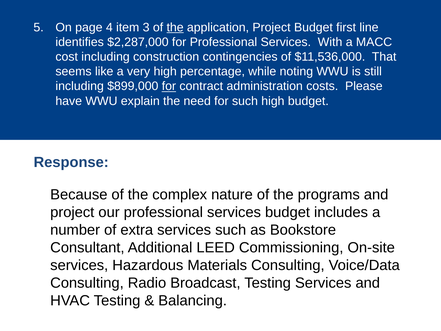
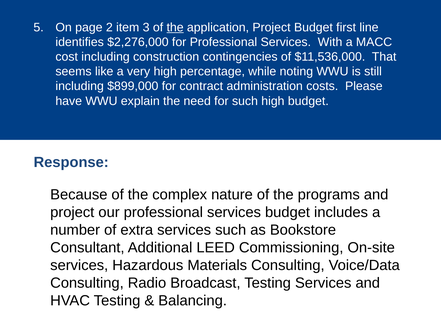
4: 4 -> 2
$2,287,000: $2,287,000 -> $2,276,000
for at (169, 86) underline: present -> none
